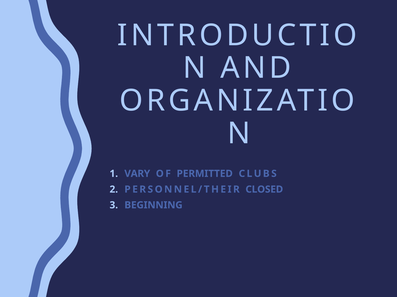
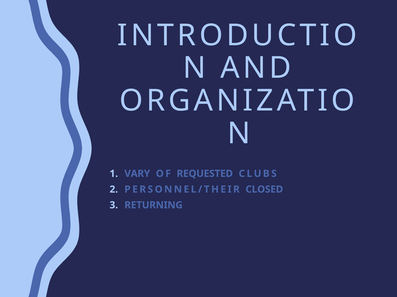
PERMITTED: PERMITTED -> REQUESTED
BEGINNING: BEGINNING -> RETURNING
